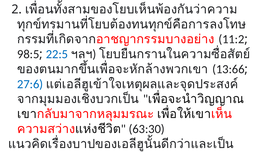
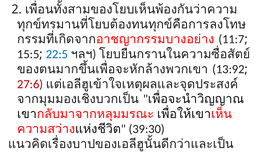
11:2: 11:2 -> 11:7
98:5: 98:5 -> 15:5
13:66: 13:66 -> 13:92
27:6 colour: blue -> red
63:30: 63:30 -> 39:30
